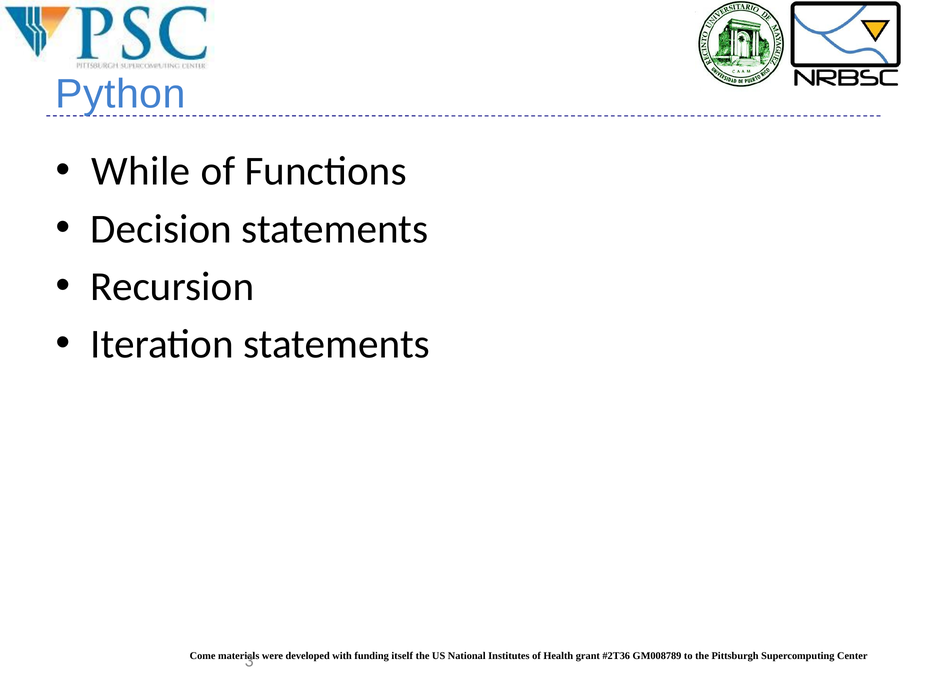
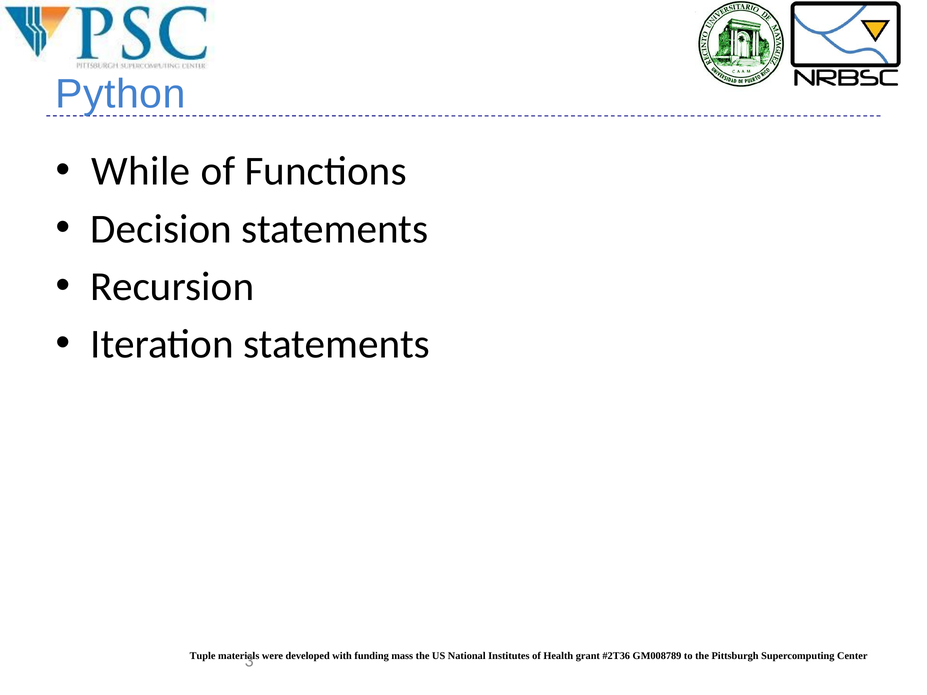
Come: Come -> Tuple
itself: itself -> mass
